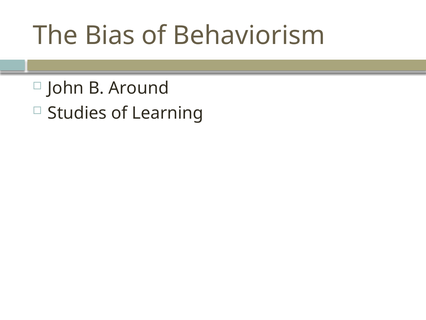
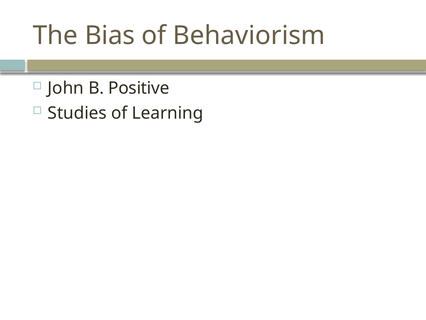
Around: Around -> Positive
